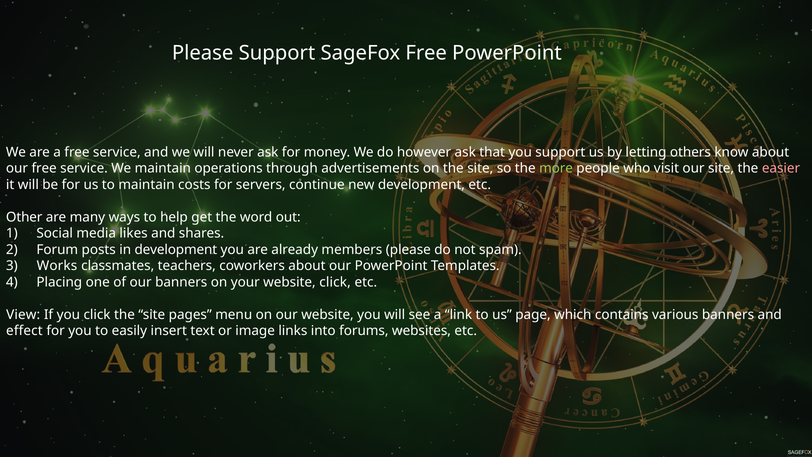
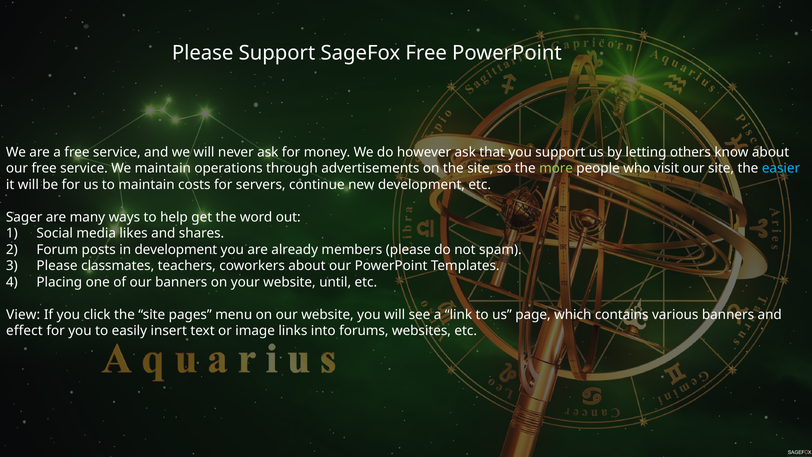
easier colour: pink -> light blue
Other: Other -> Sager
Works at (57, 266): Works -> Please
website click: click -> until
